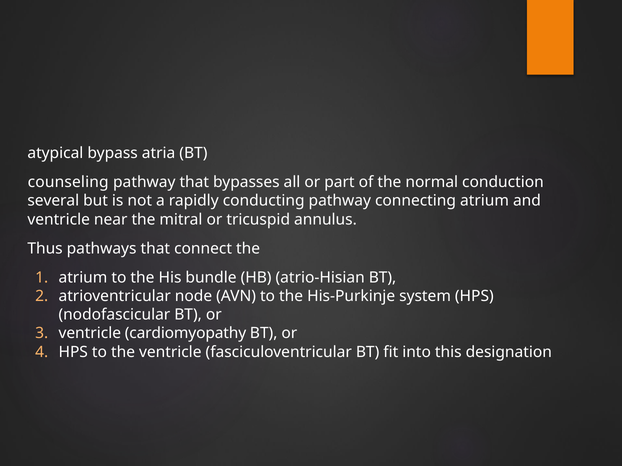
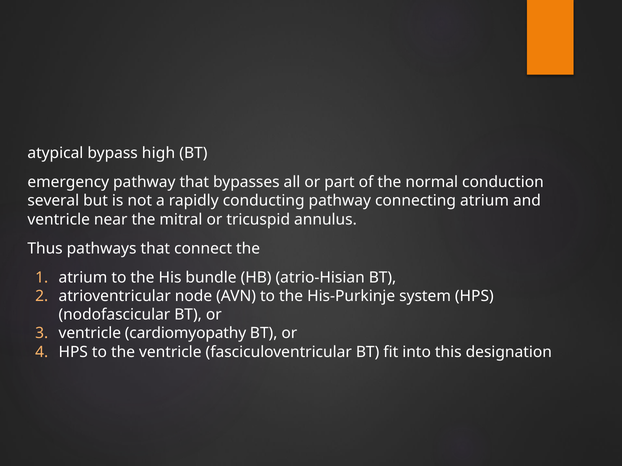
atria: atria -> high
counseling: counseling -> emergency
